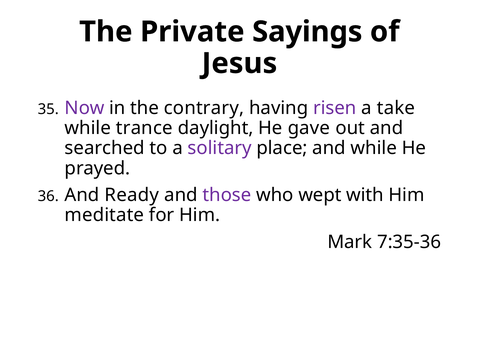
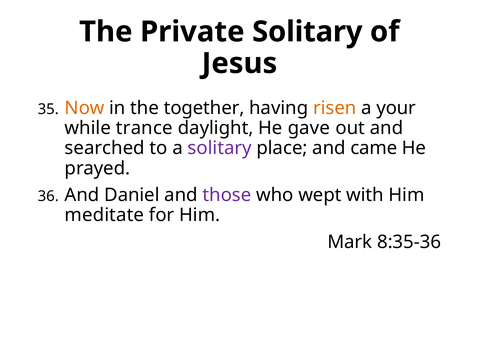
Private Sayings: Sayings -> Solitary
Now colour: purple -> orange
contrary: contrary -> together
risen colour: purple -> orange
take: take -> your
and while: while -> came
Ready: Ready -> Daniel
7:35-36: 7:35-36 -> 8:35-36
